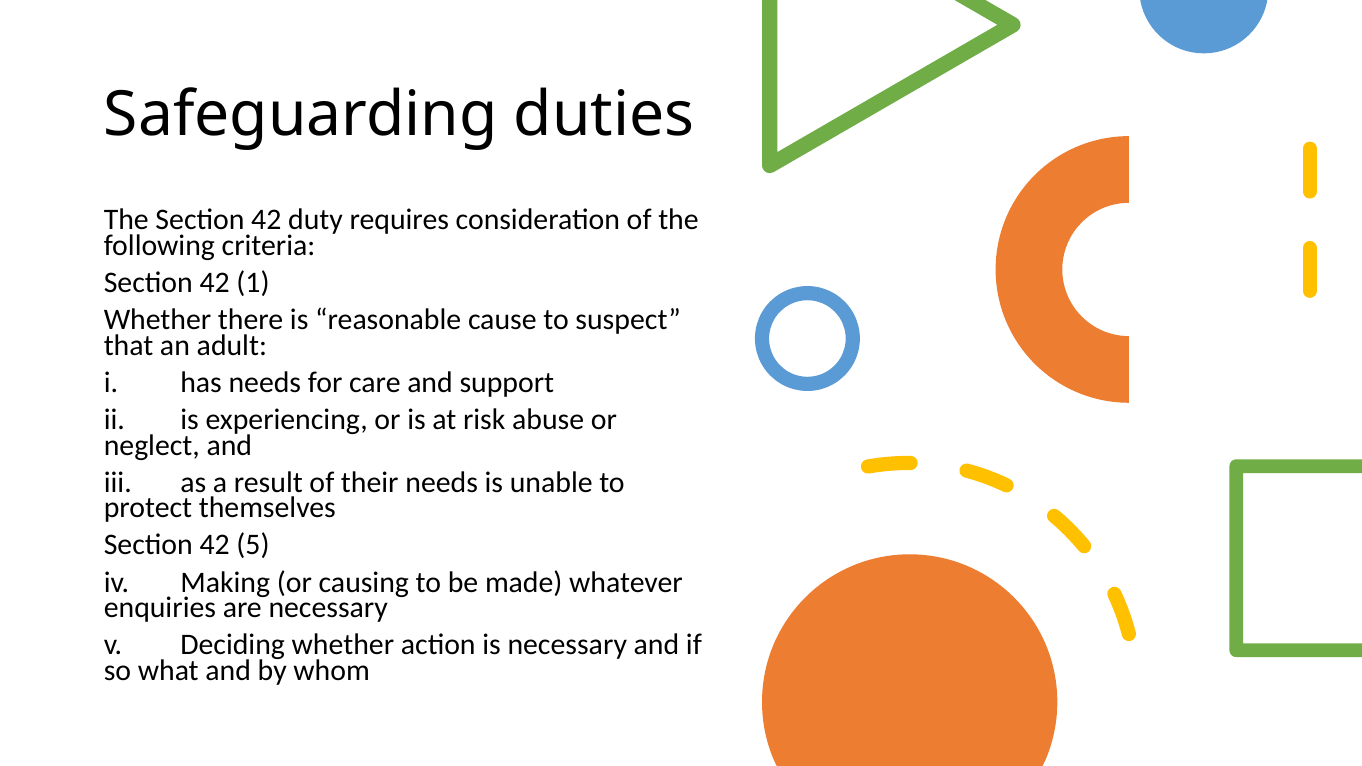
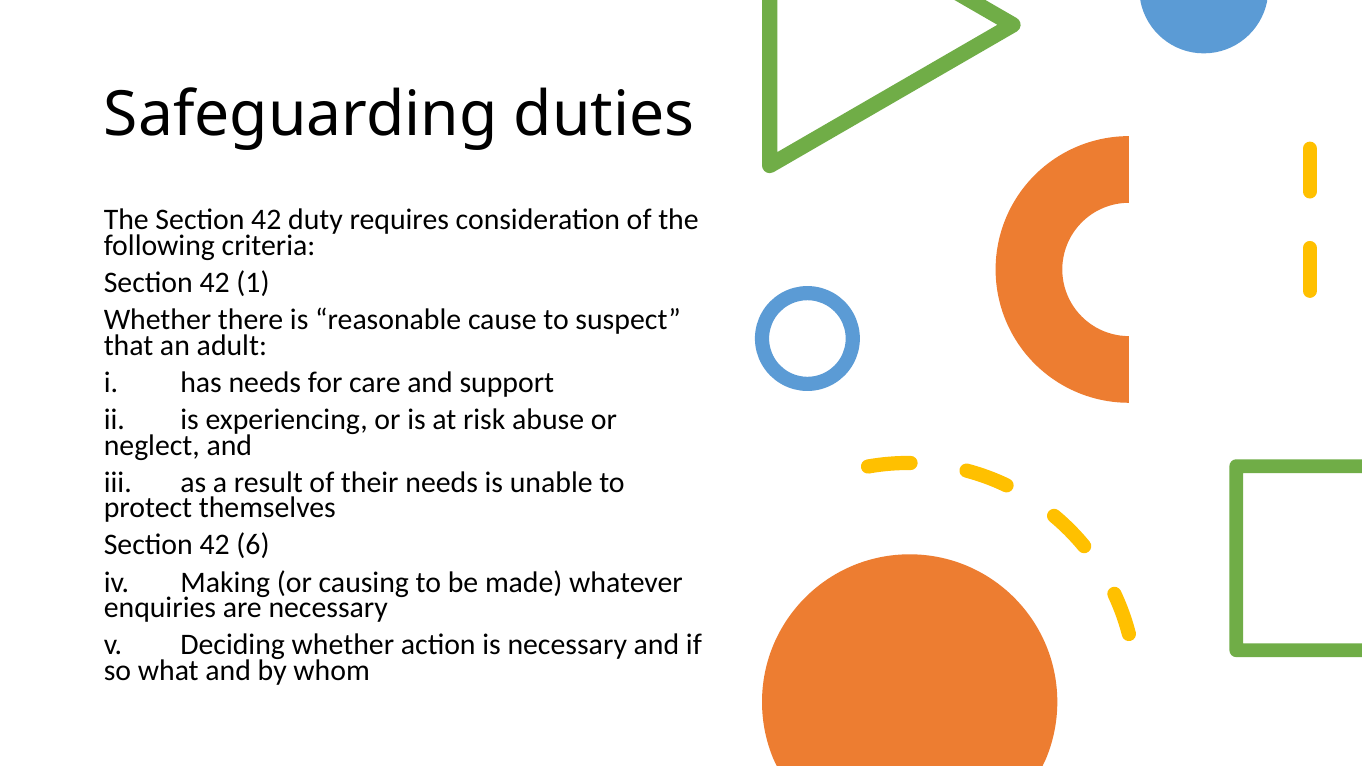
5: 5 -> 6
